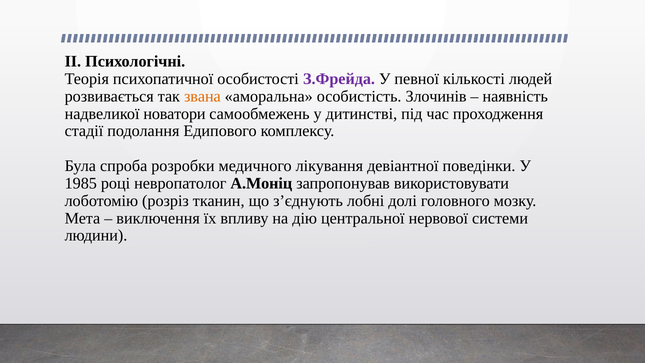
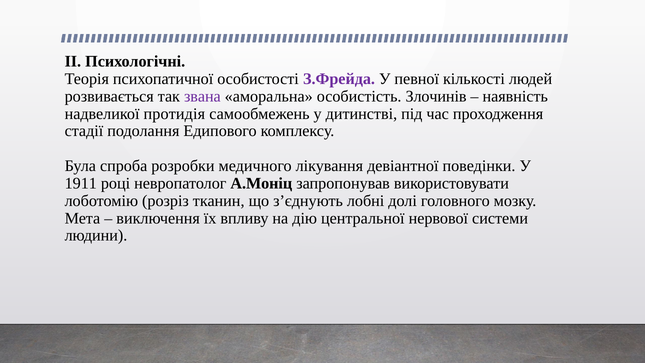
звана colour: orange -> purple
новатори: новатори -> протидія
1985: 1985 -> 1911
